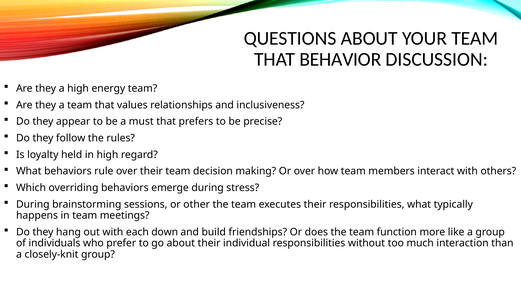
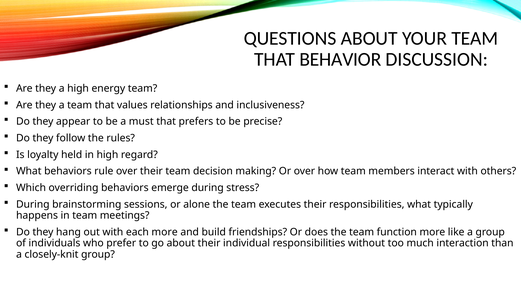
other: other -> alone
each down: down -> more
